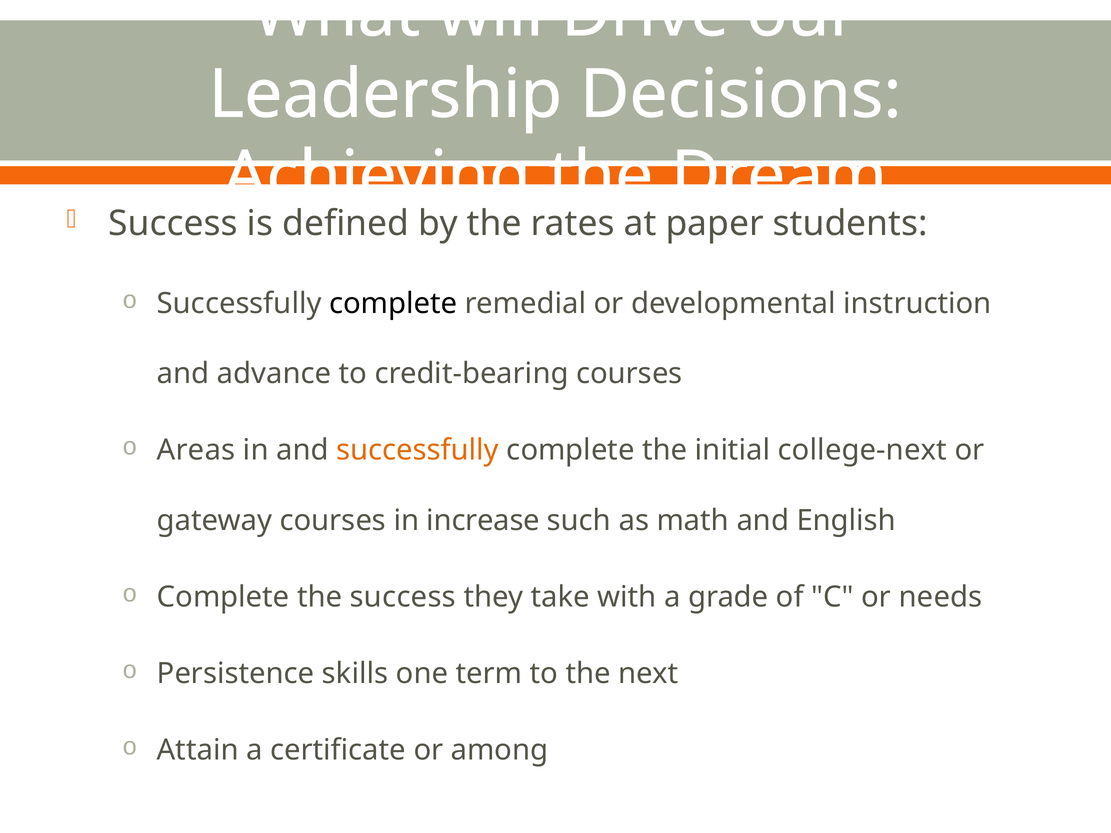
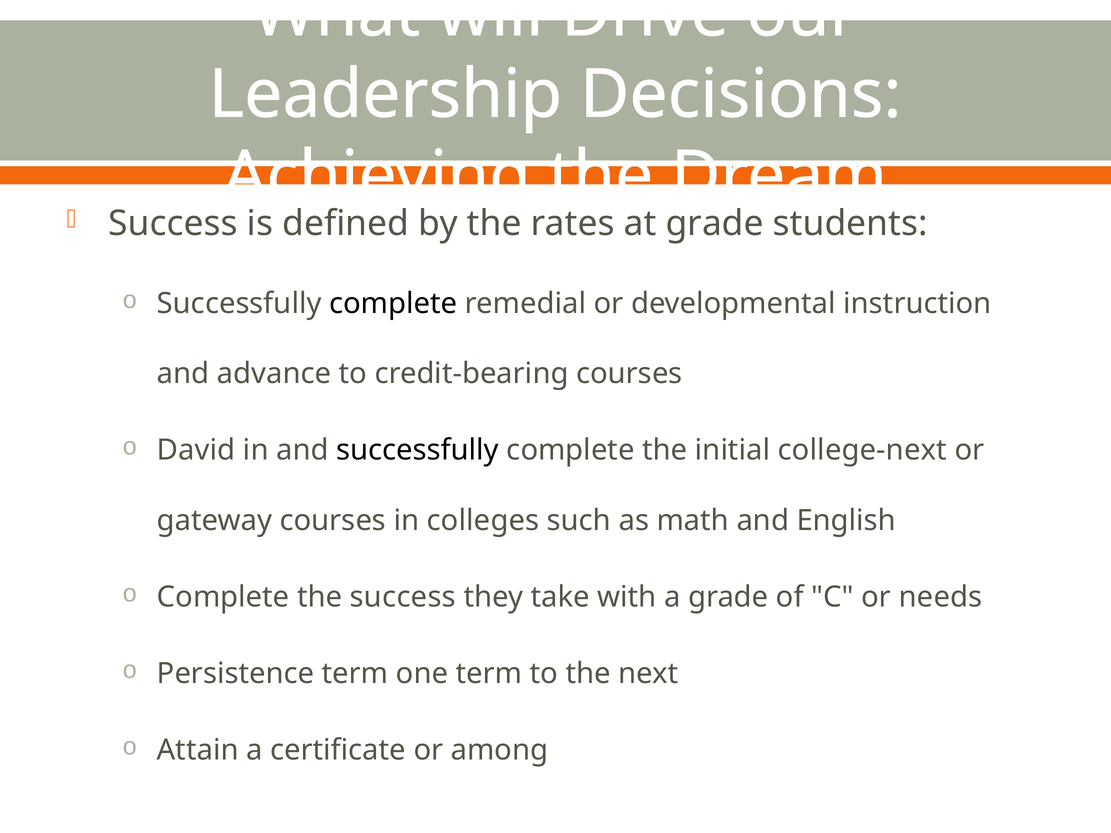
at paper: paper -> grade
Areas: Areas -> David
successfully at (418, 450) colour: orange -> black
increase: increase -> colleges
Persistence skills: skills -> term
